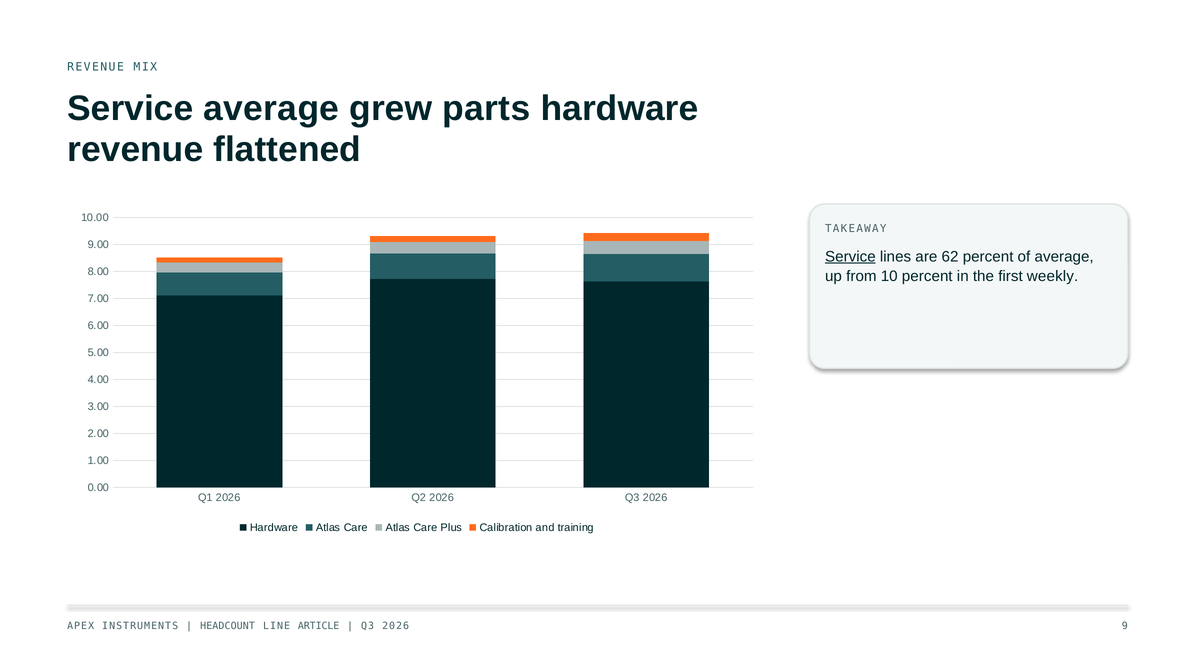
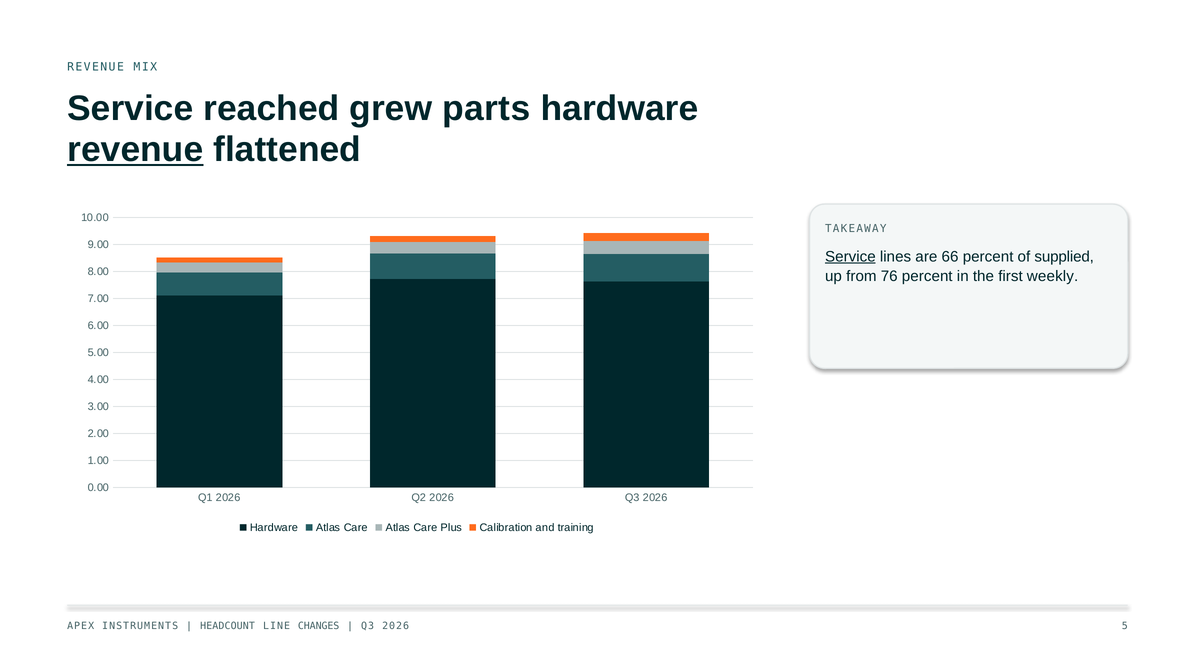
Service average: average -> reached
revenue at (135, 150) underline: none -> present
62: 62 -> 66
of average: average -> supplied
10: 10 -> 76
ARTICLE: ARTICLE -> CHANGES
9: 9 -> 5
